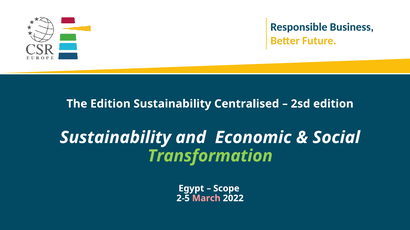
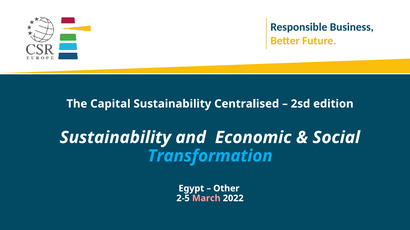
The Edition: Edition -> Capital
Transformation colour: light green -> light blue
Scope: Scope -> Other
